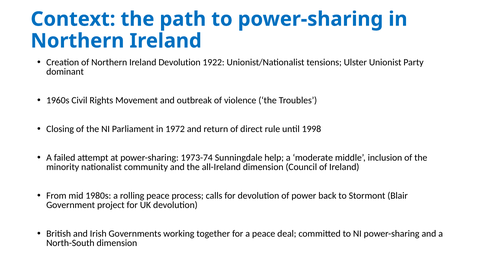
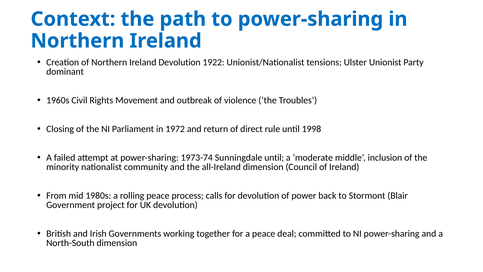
Sunningdale help: help -> until
